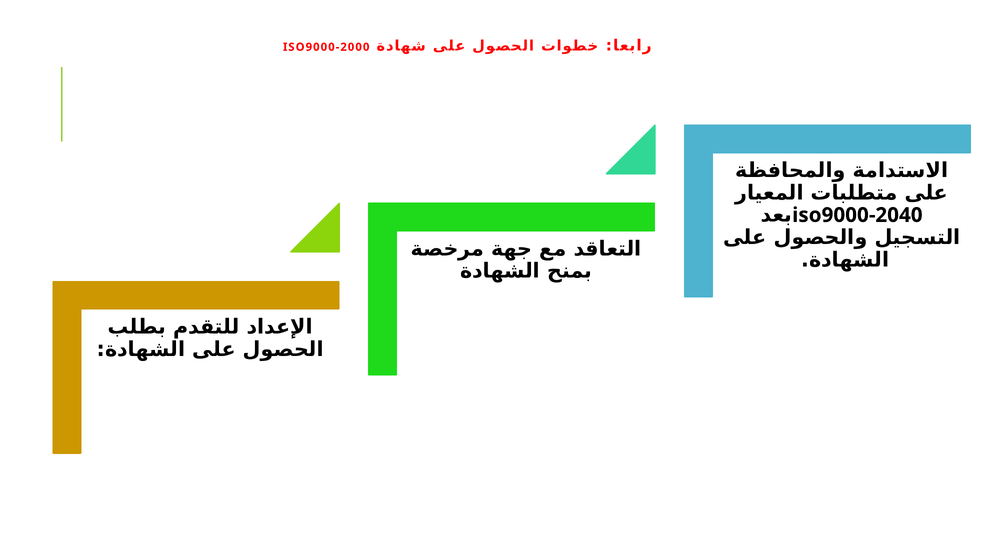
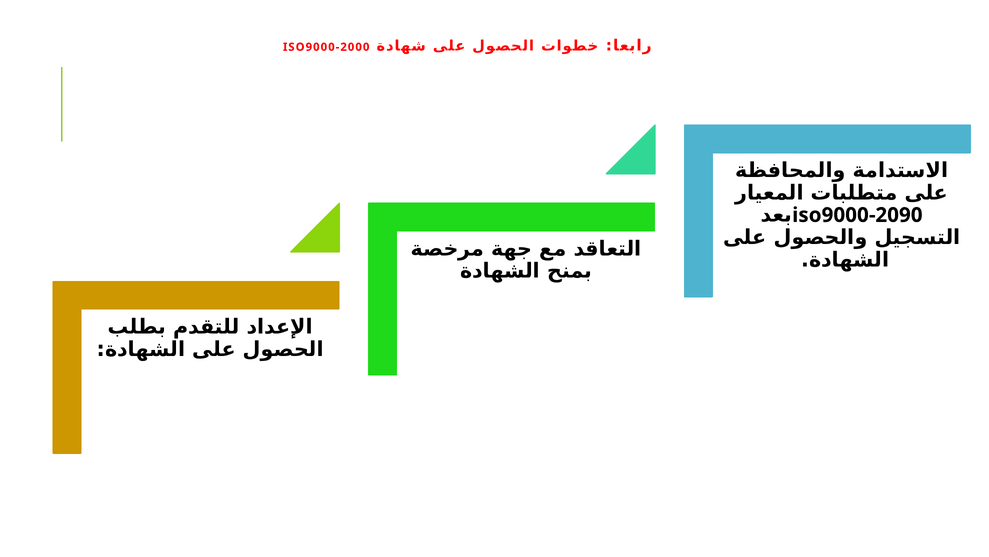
iso9000-2040: iso9000-2040 -> iso9000-2090
